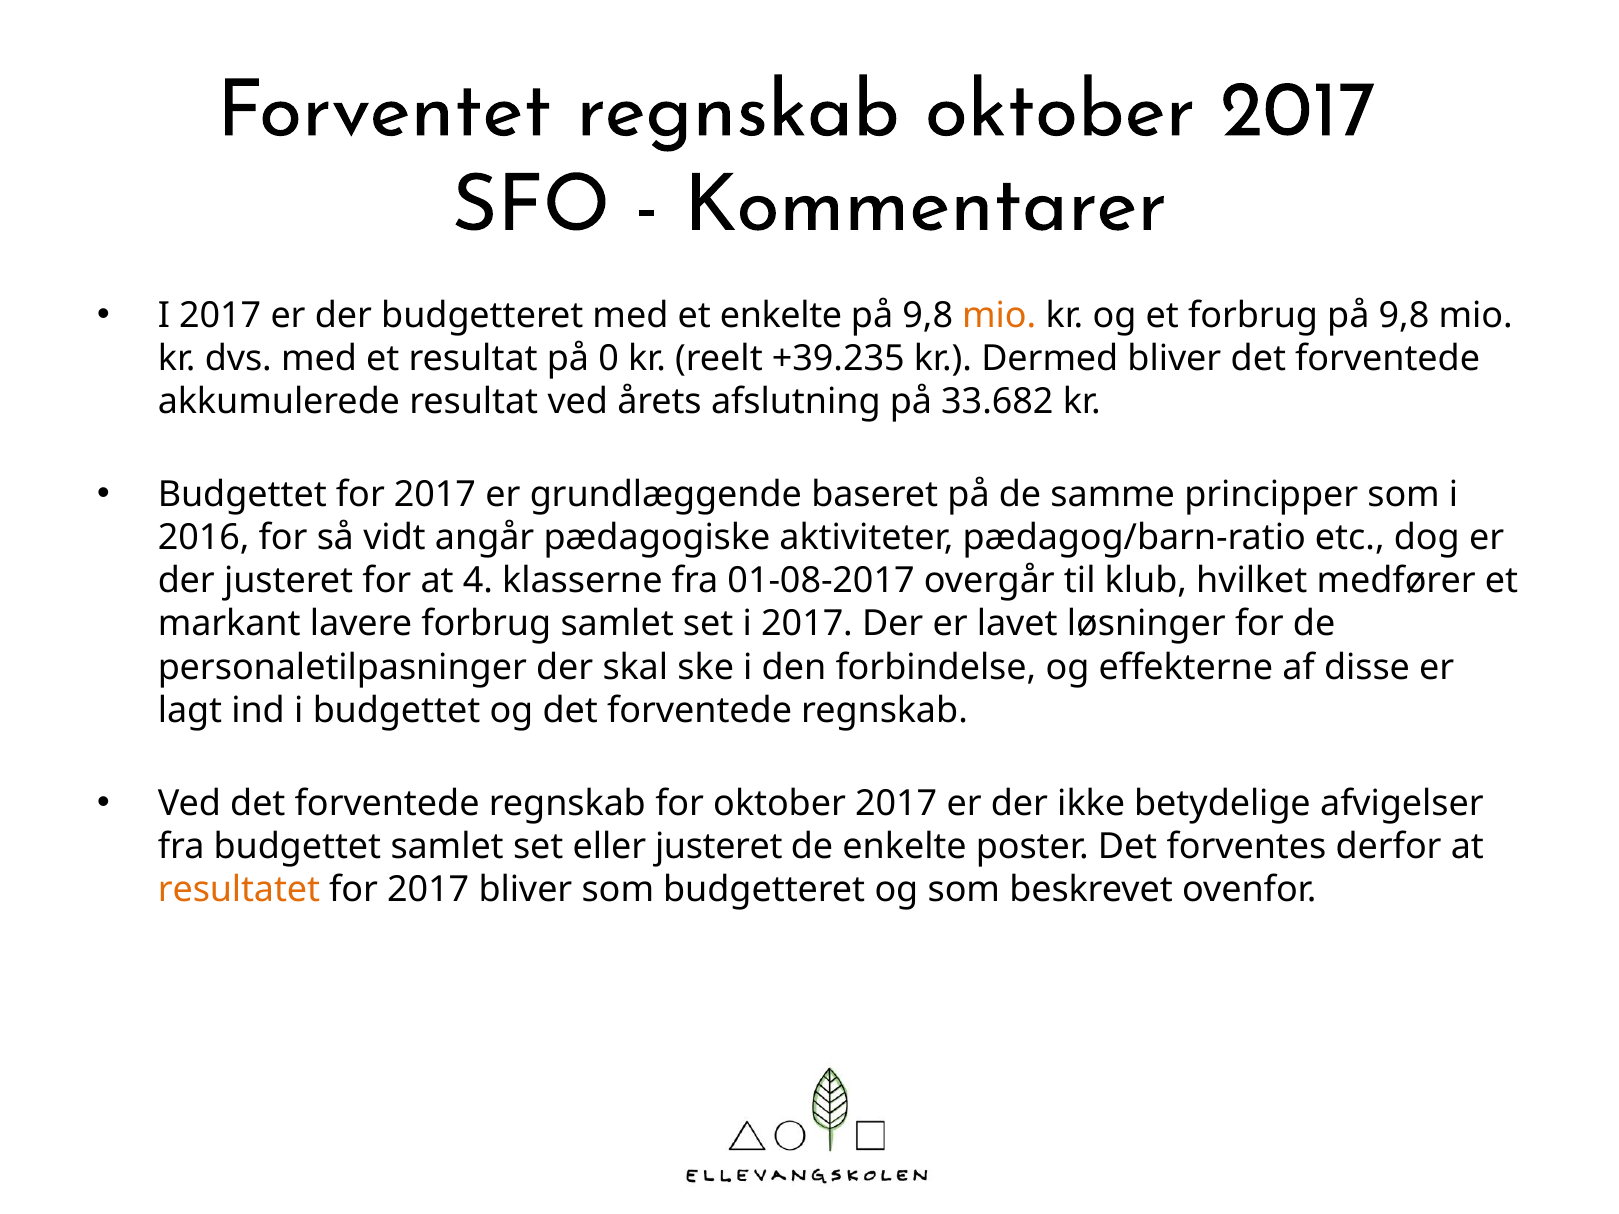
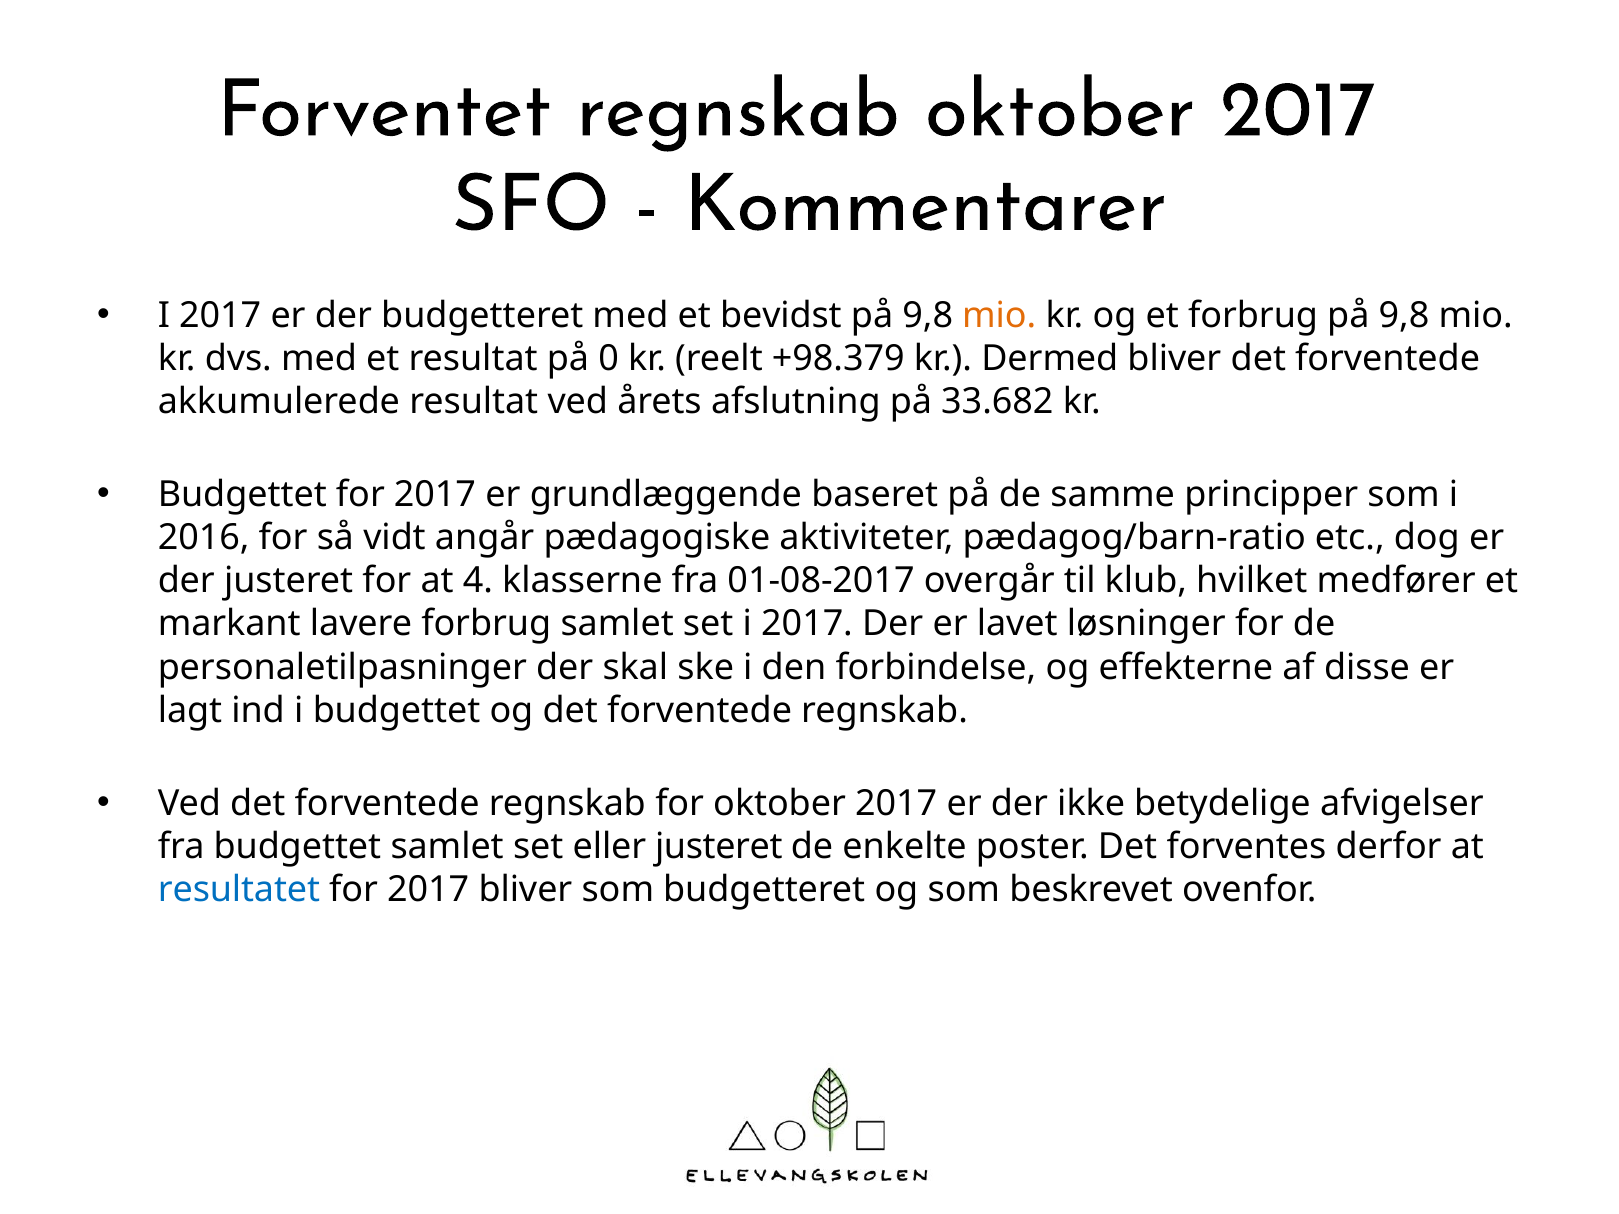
et enkelte: enkelte -> bevidst
+39.235: +39.235 -> +98.379
resultatet colour: orange -> blue
